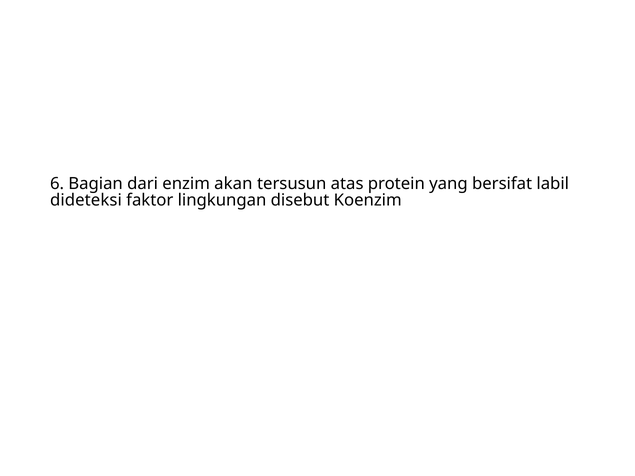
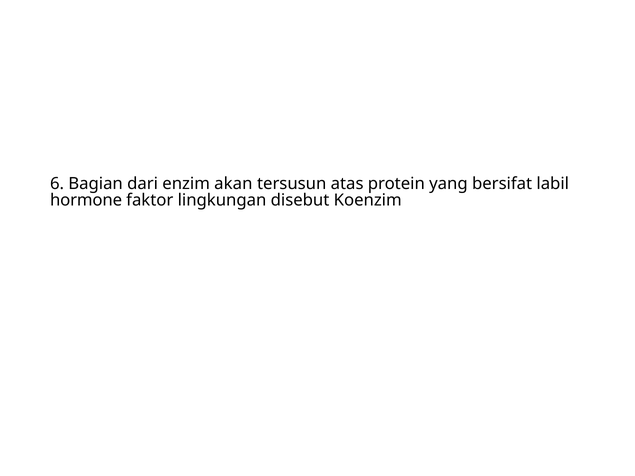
dideteksi: dideteksi -> hormone
